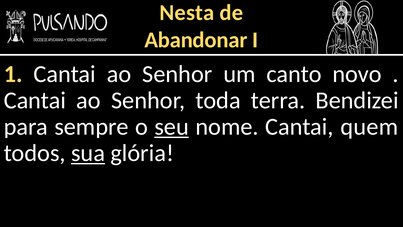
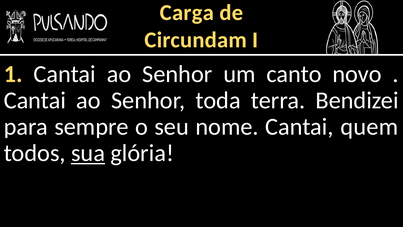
Nesta: Nesta -> Carga
Abandonar: Abandonar -> Circundam
seu underline: present -> none
